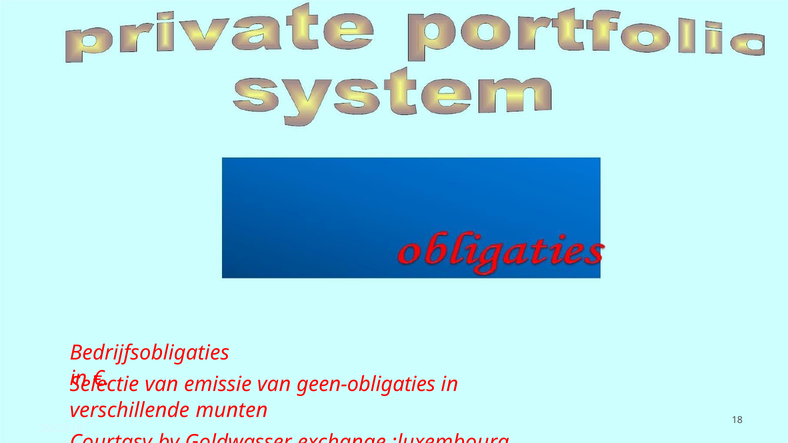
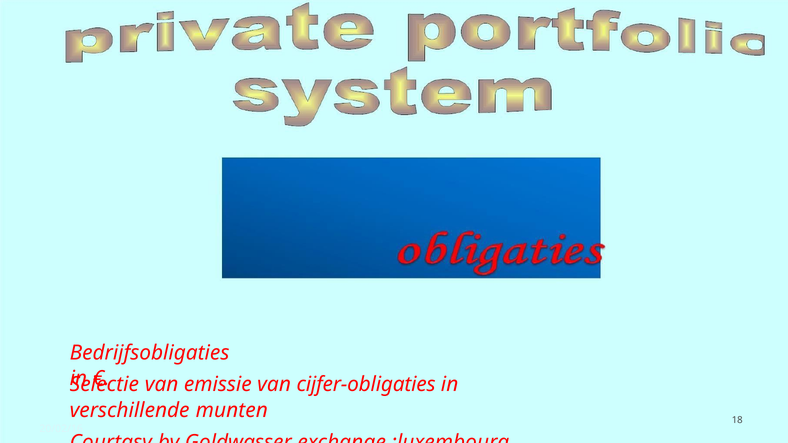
geen-obligaties: geen-obligaties -> cijfer-obligaties
